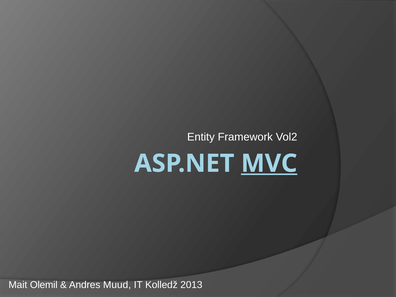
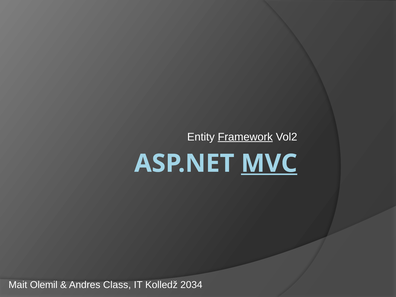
Framework underline: none -> present
Muud: Muud -> Class
2013: 2013 -> 2034
